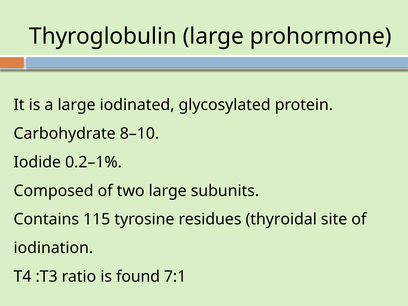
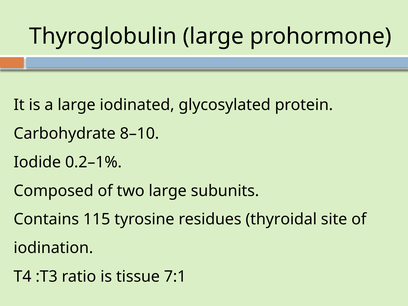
found: found -> tissue
